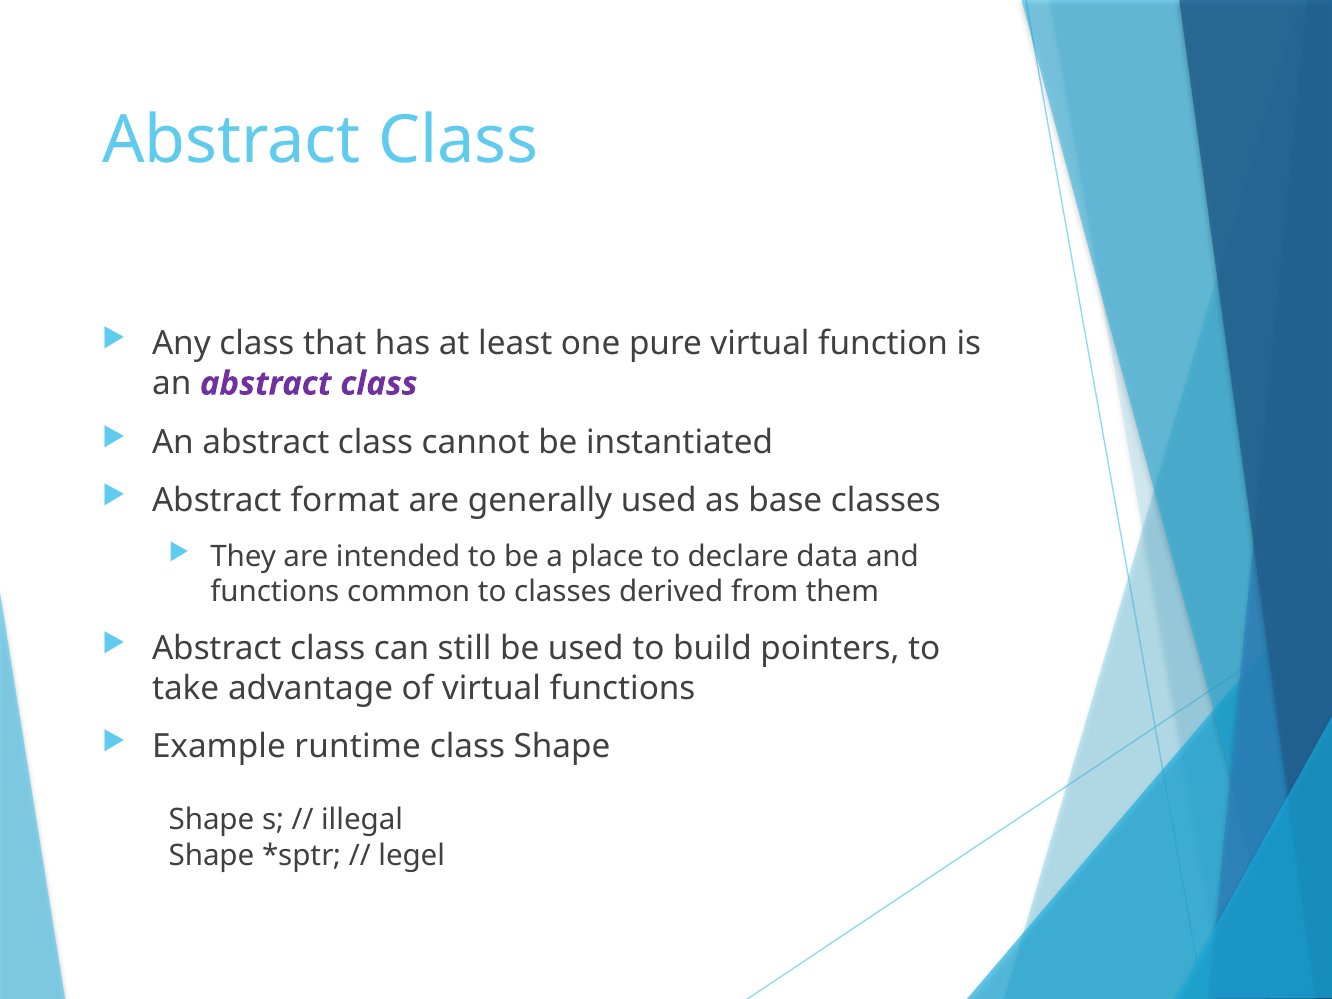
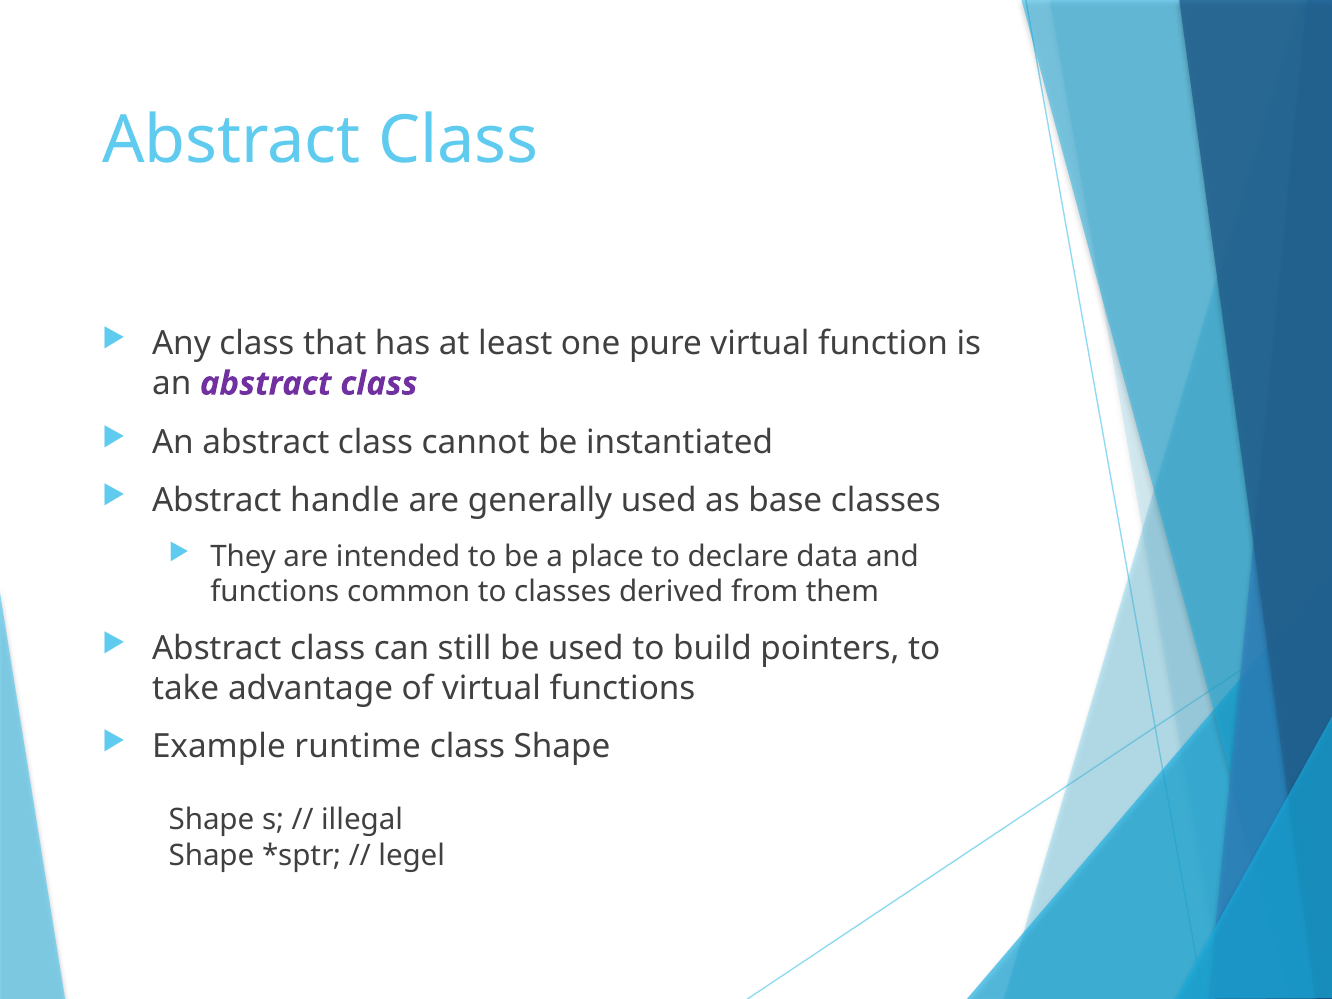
format: format -> handle
